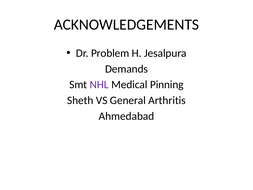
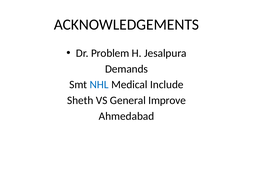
NHL colour: purple -> blue
Pinning: Pinning -> Include
Arthritis: Arthritis -> Improve
